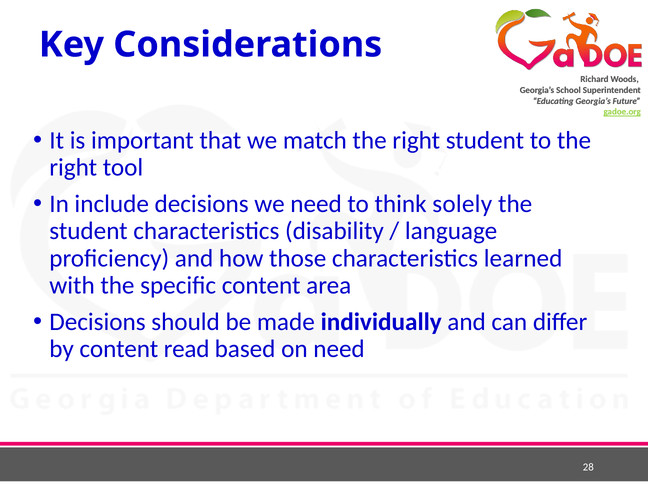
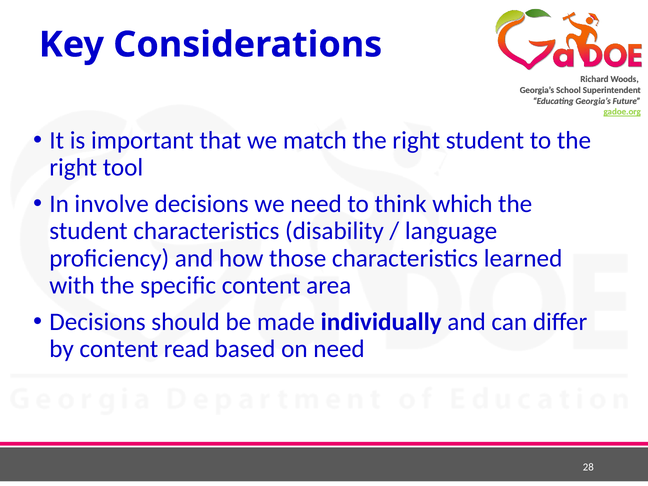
include: include -> involve
solely: solely -> which
